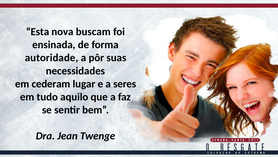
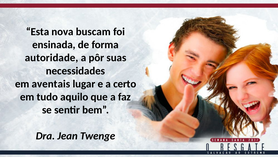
cederam: cederam -> aventais
seres: seres -> certo
